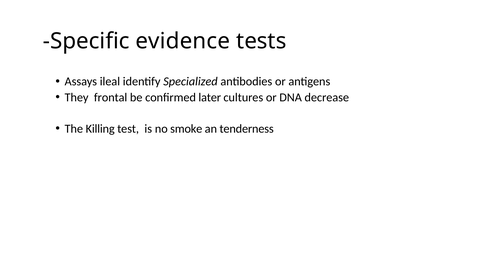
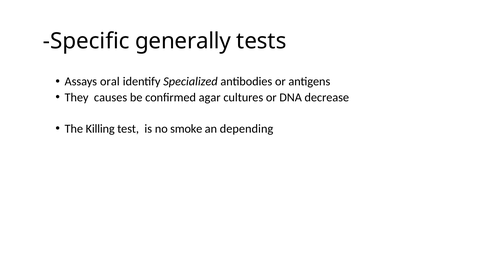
evidence: evidence -> generally
ileal: ileal -> oral
frontal: frontal -> causes
later: later -> agar
tenderness: tenderness -> depending
